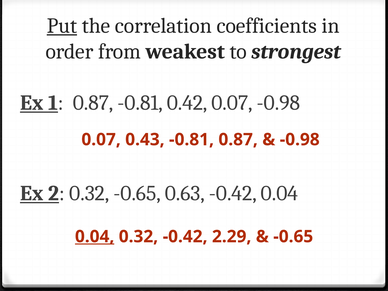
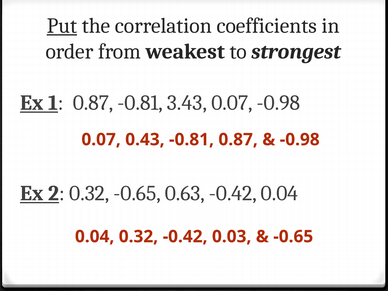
0.42: 0.42 -> 3.43
0.04 at (95, 237) underline: present -> none
2.29: 2.29 -> 0.03
